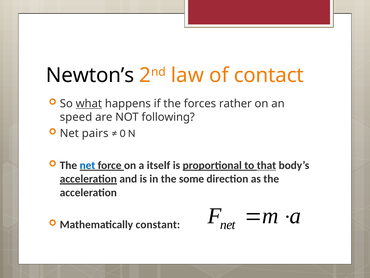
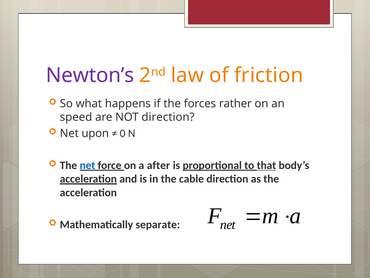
Newton’s colour: black -> purple
contact: contact -> friction
what underline: present -> none
NOT following: following -> direction
pairs: pairs -> upon
itself: itself -> after
some: some -> cable
constant: constant -> separate
